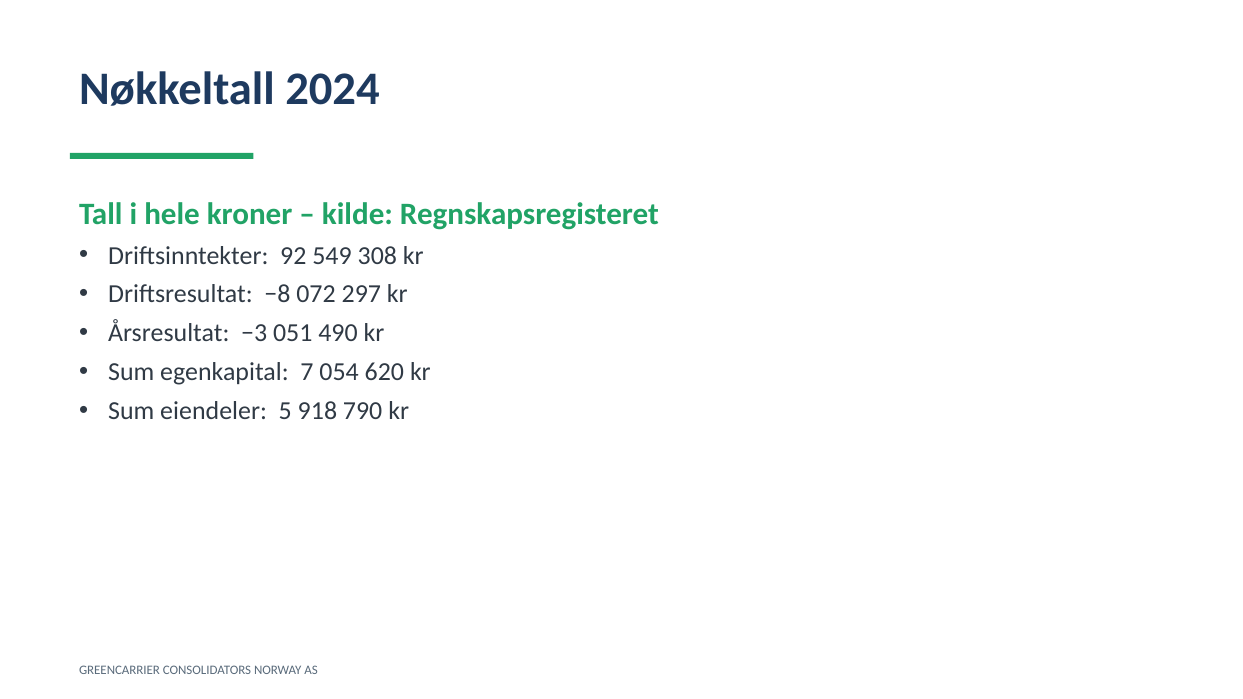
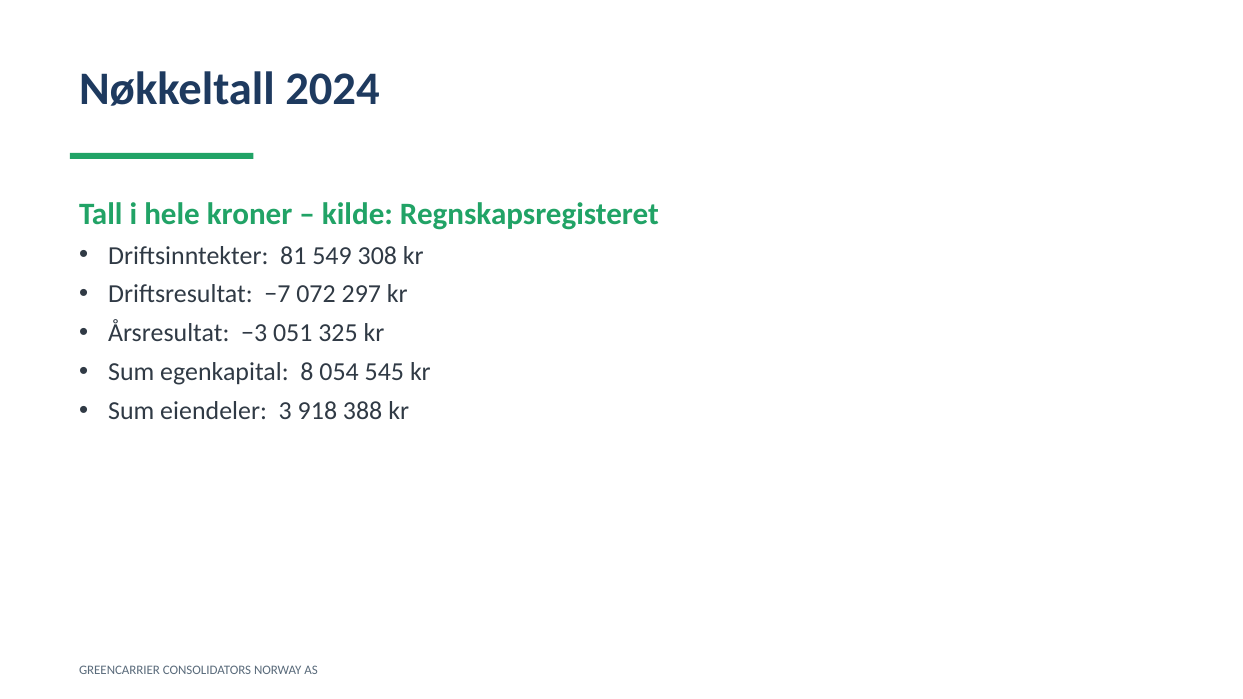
92: 92 -> 81
−8: −8 -> −7
490: 490 -> 325
7: 7 -> 8
620: 620 -> 545
5: 5 -> 3
790: 790 -> 388
